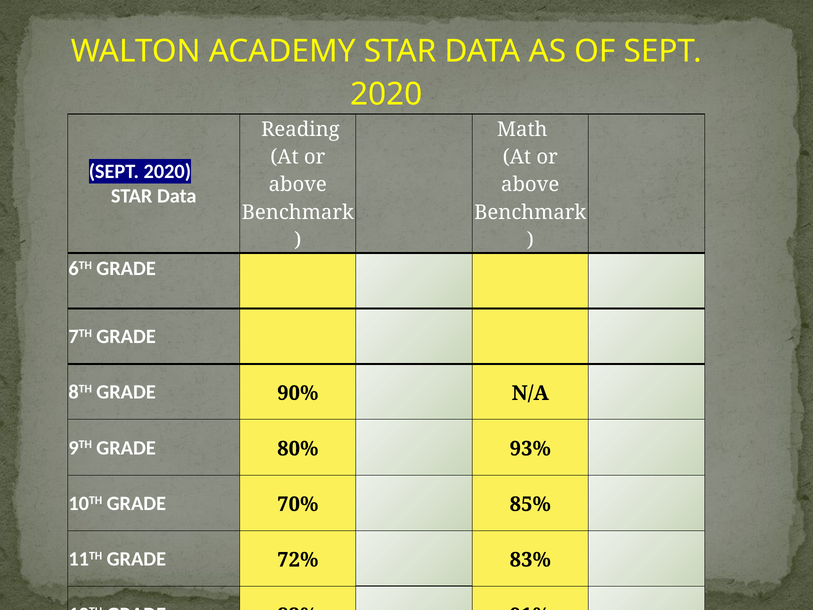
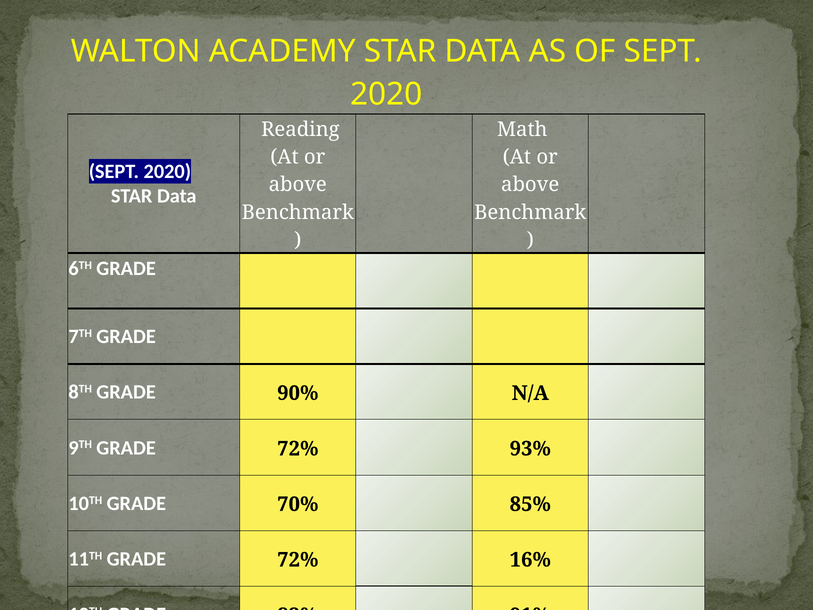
9TH GRADE 80%: 80% -> 72%
83%: 83% -> 16%
